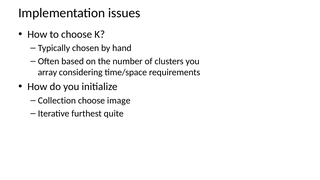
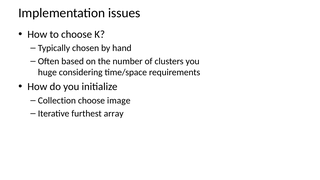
array: array -> huge
quite: quite -> array
